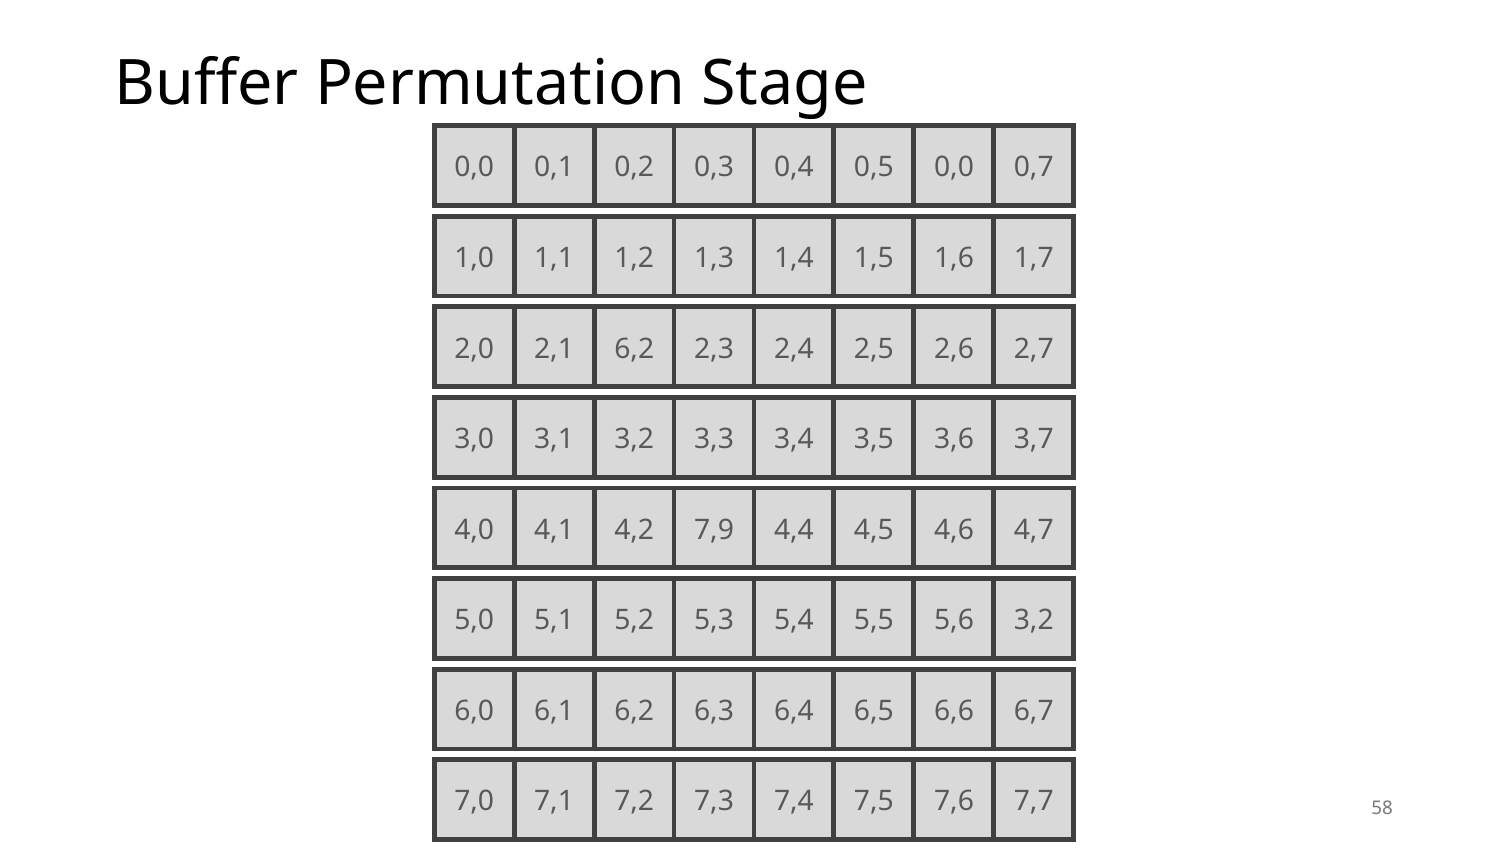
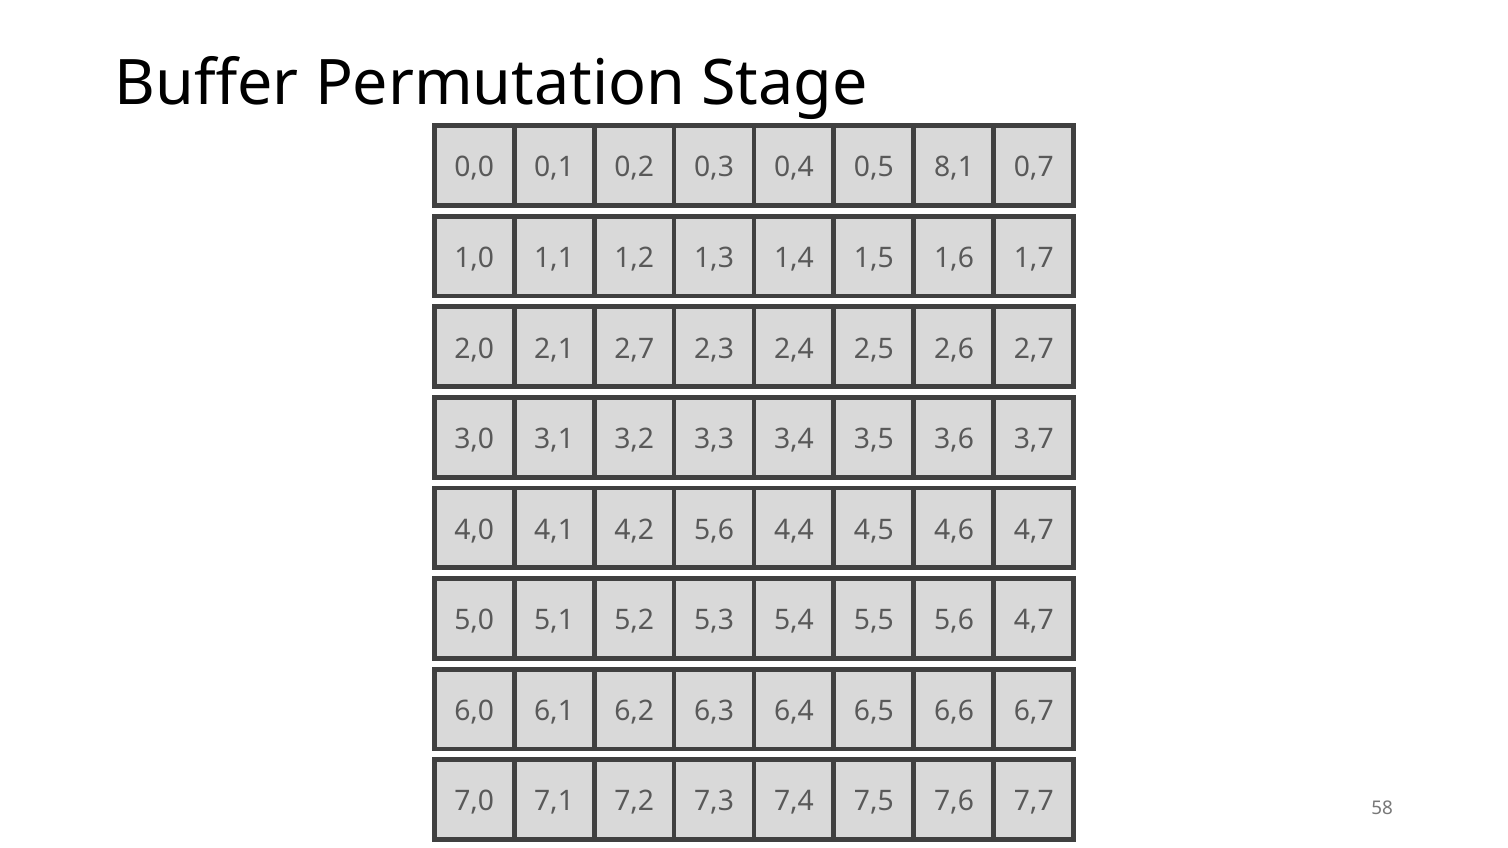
0,5 0,0: 0,0 -> 8,1
2,1 6,2: 6,2 -> 2,7
4,2 7,9: 7,9 -> 5,6
5,6 3,2: 3,2 -> 4,7
